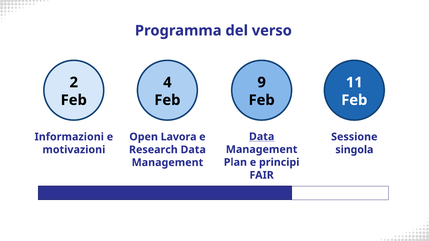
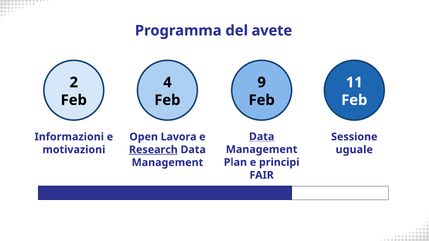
verso: verso -> avete
Research underline: none -> present
singola: singola -> uguale
